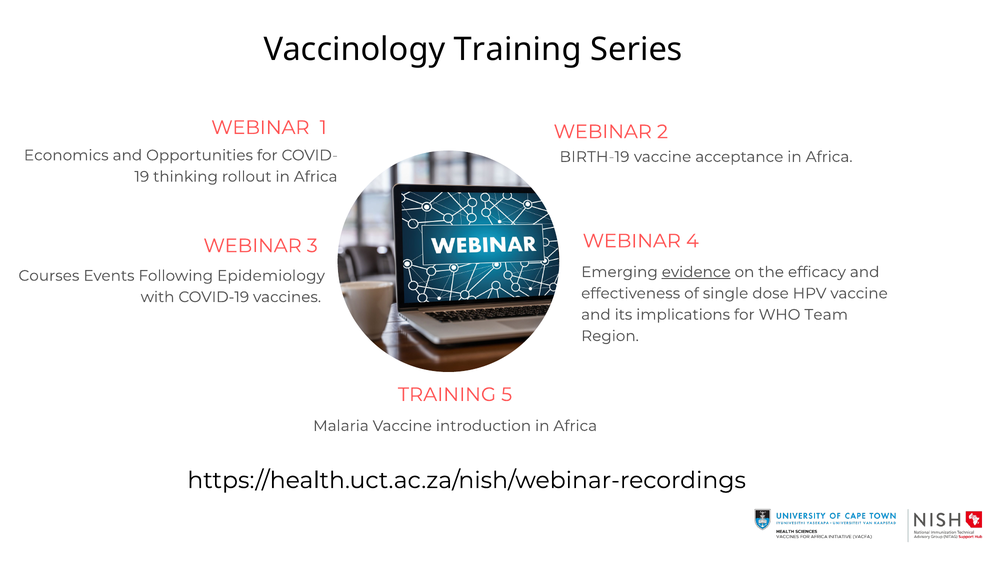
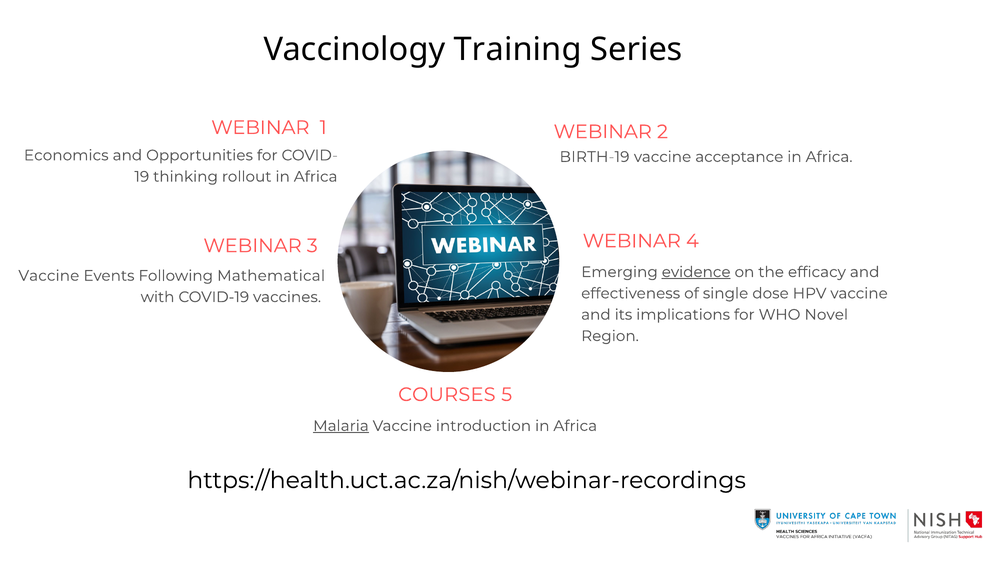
Courses at (49, 276): Courses -> Vaccine
Epidemiology: Epidemiology -> Mathematical
Team: Team -> Novel
TRAINING at (447, 395): TRAINING -> COURSES
Malaria underline: none -> present
